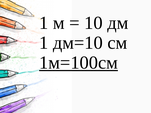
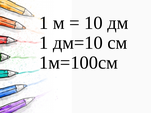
1м=100см underline: present -> none
